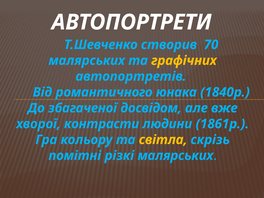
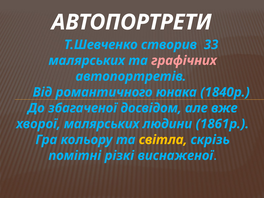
70: 70 -> 33
графічних colour: yellow -> pink
хворої контрасти: контрасти -> малярських
різкі малярських: малярських -> виснаженої
